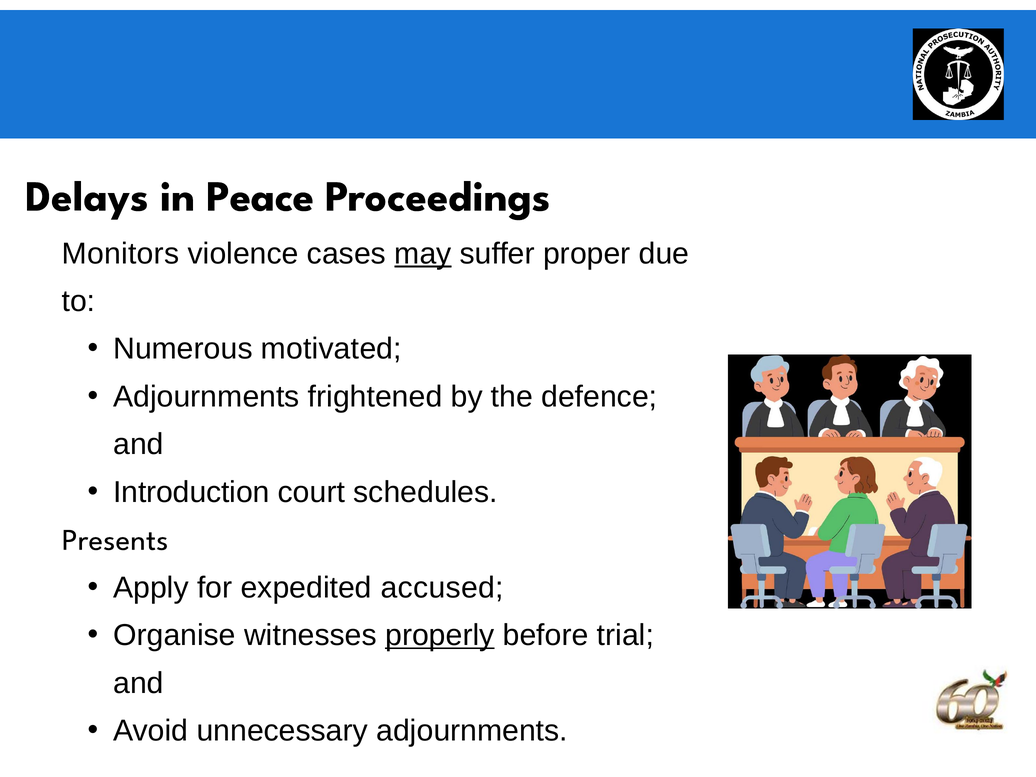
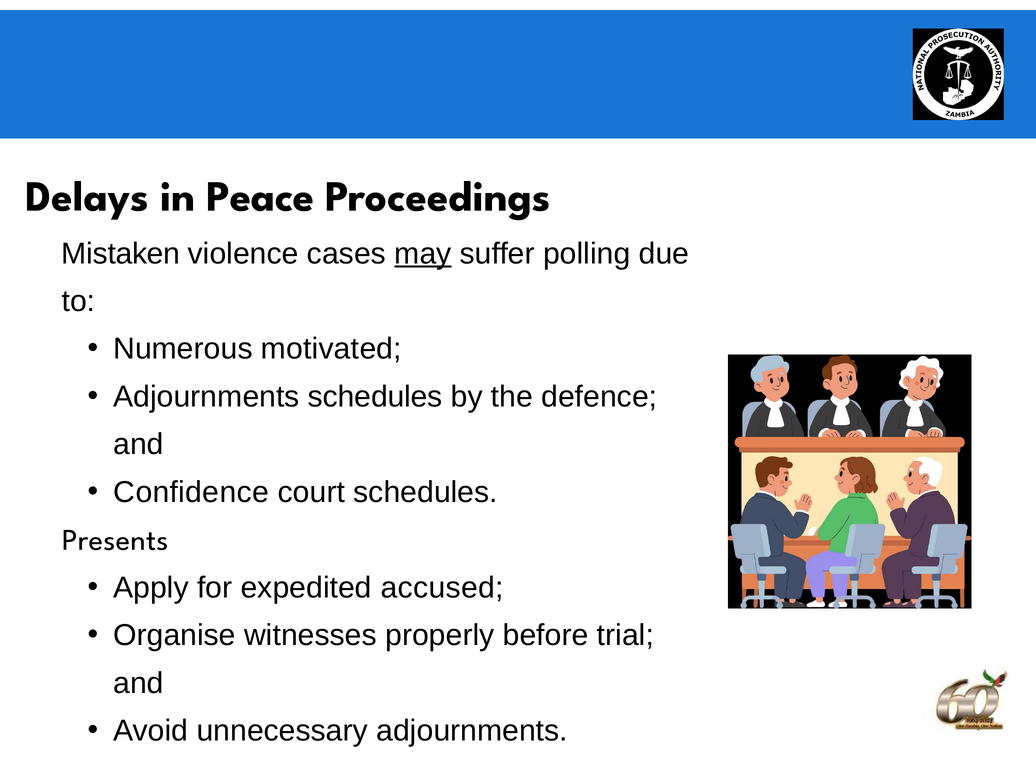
Monitors: Monitors -> Mistaken
proper: proper -> polling
Adjournments frightened: frightened -> schedules
Introduction: Introduction -> Confidence
properly underline: present -> none
